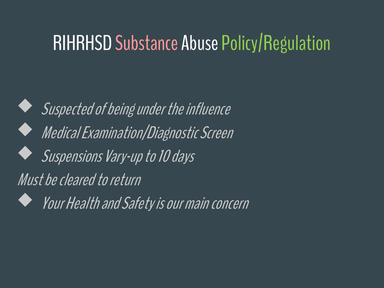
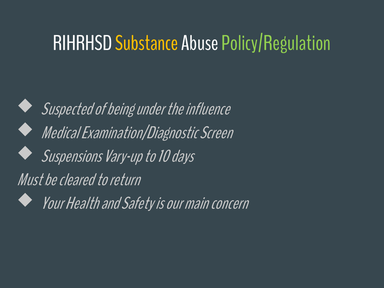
Substance colour: pink -> yellow
